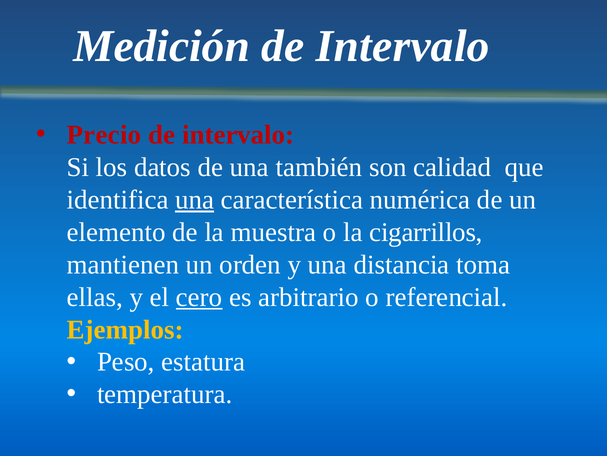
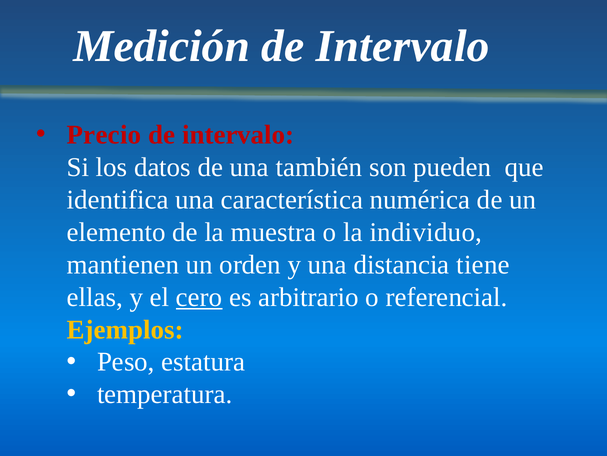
calidad: calidad -> pueden
una at (195, 200) underline: present -> none
cigarrillos: cigarrillos -> individuo
toma: toma -> tiene
